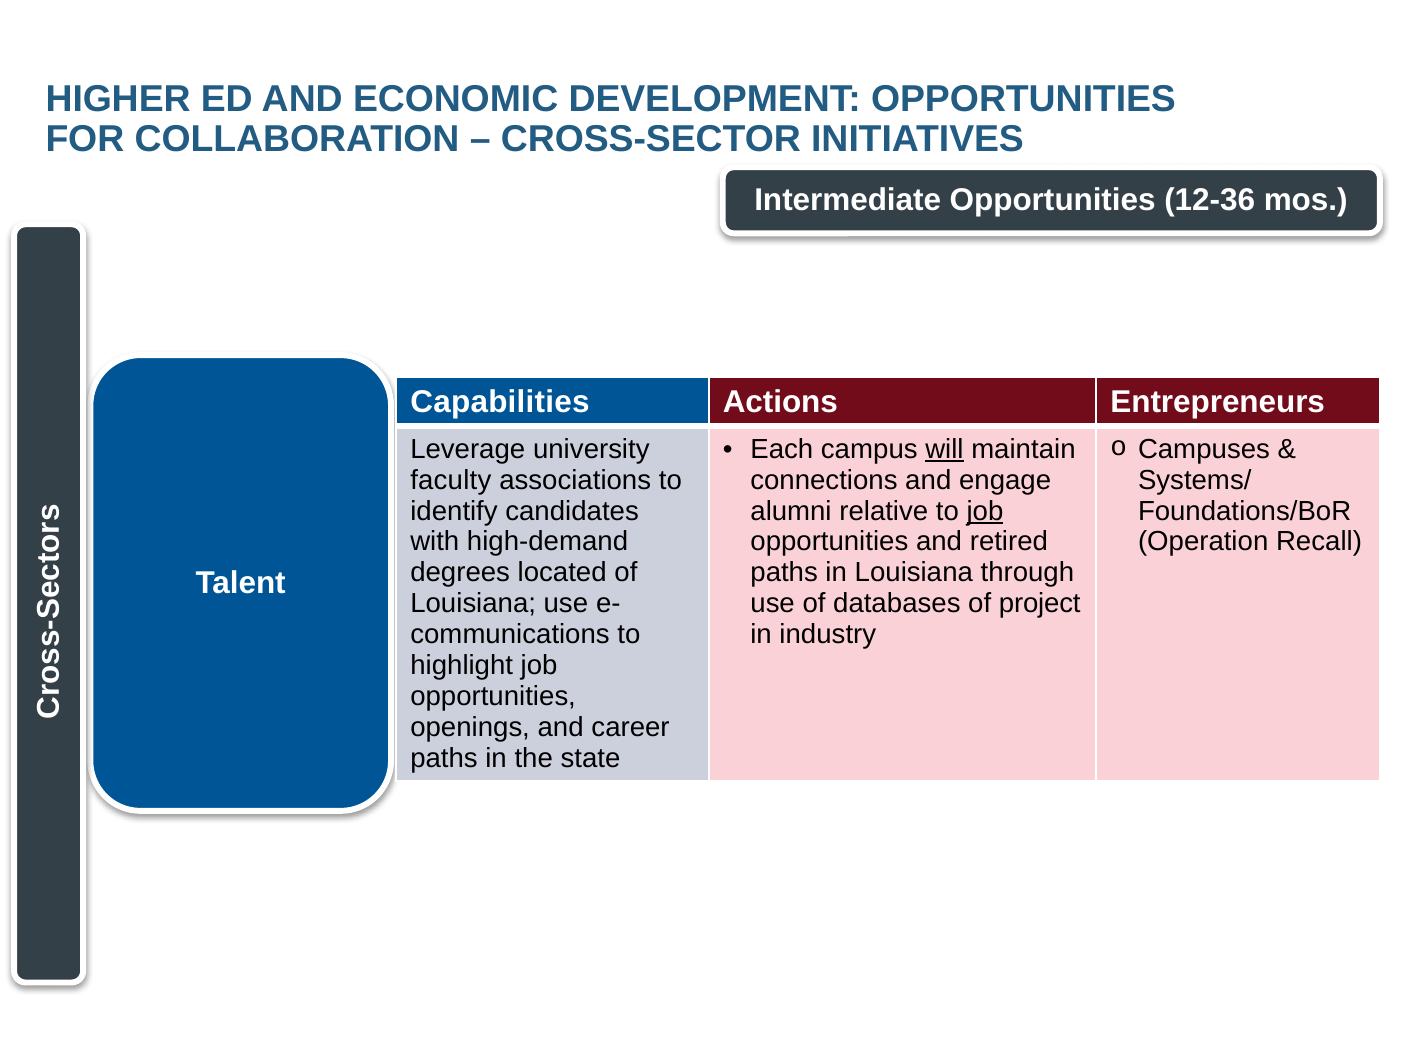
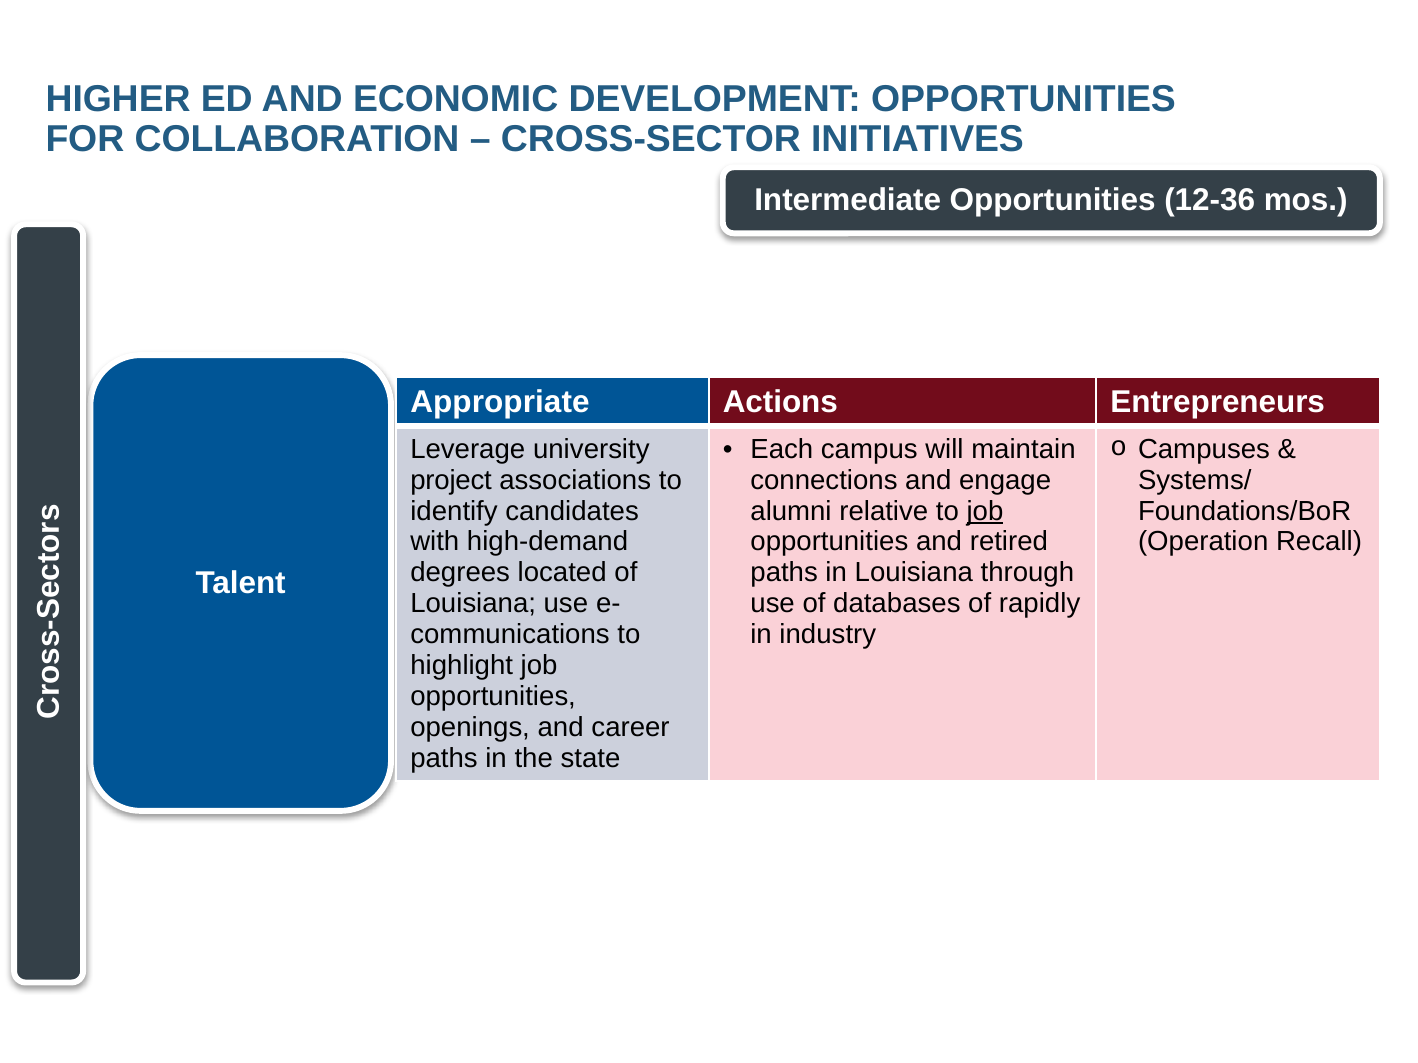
Capabilities: Capabilities -> Appropriate
will underline: present -> none
faculty: faculty -> project
project: project -> rapidly
